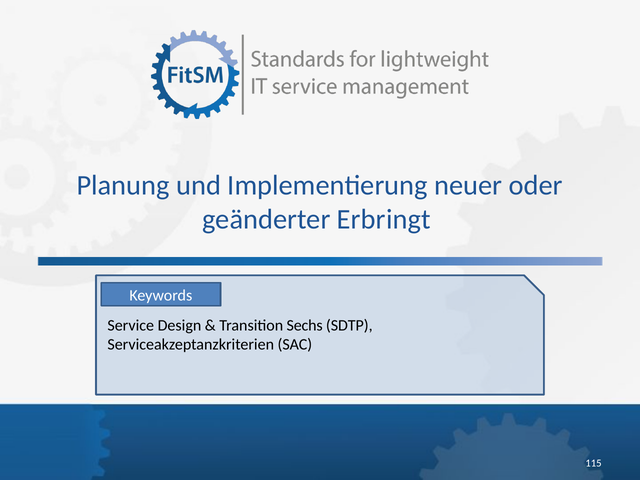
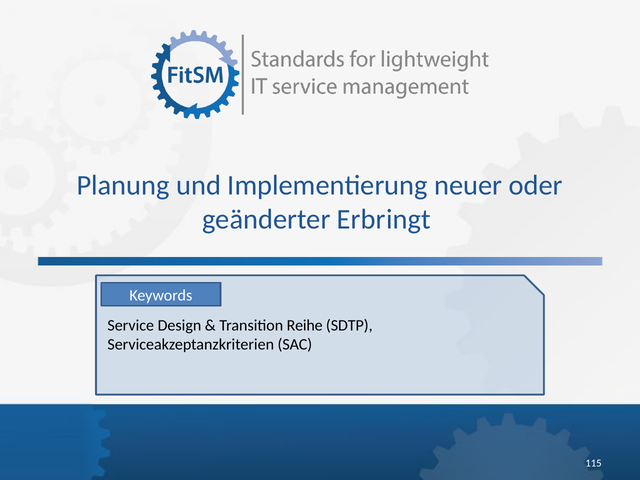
Sechs: Sechs -> Reihe
